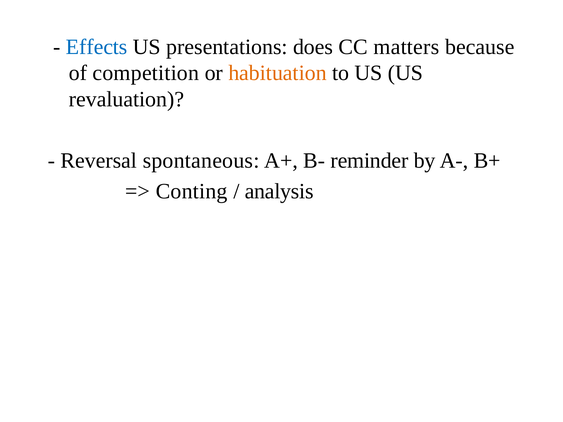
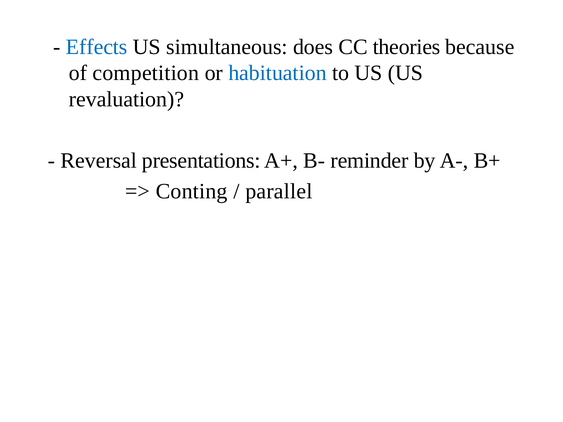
presentations: presentations -> simultaneous
matters: matters -> theories
habituation colour: orange -> blue
spontaneous: spontaneous -> presentations
analysis: analysis -> parallel
